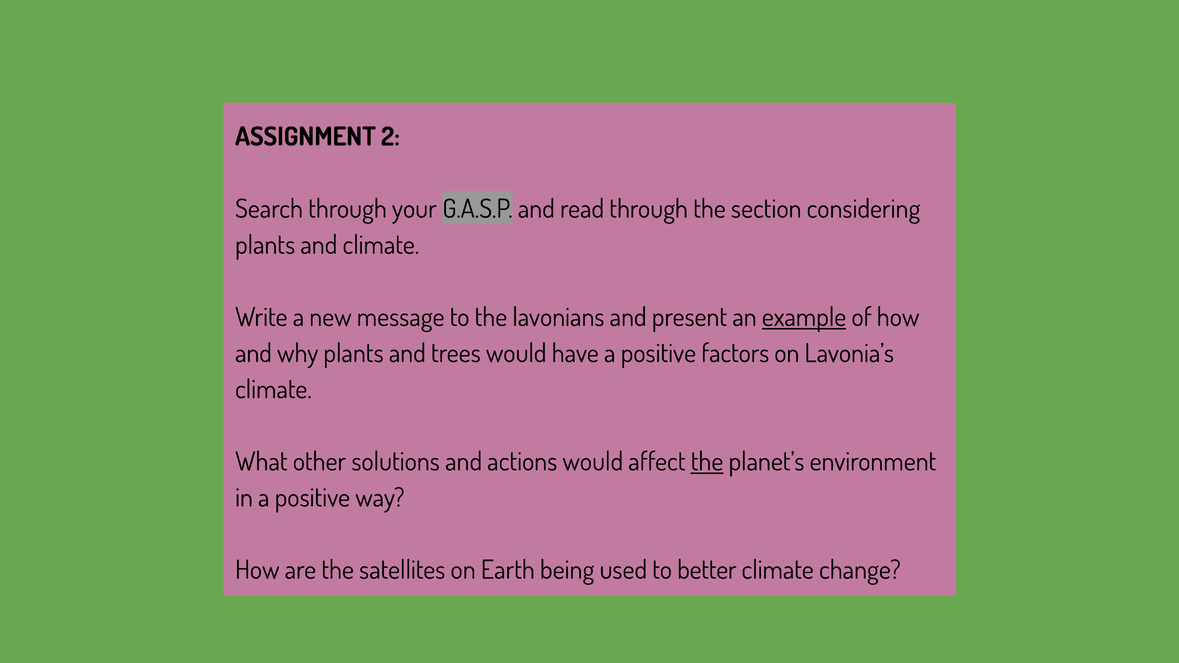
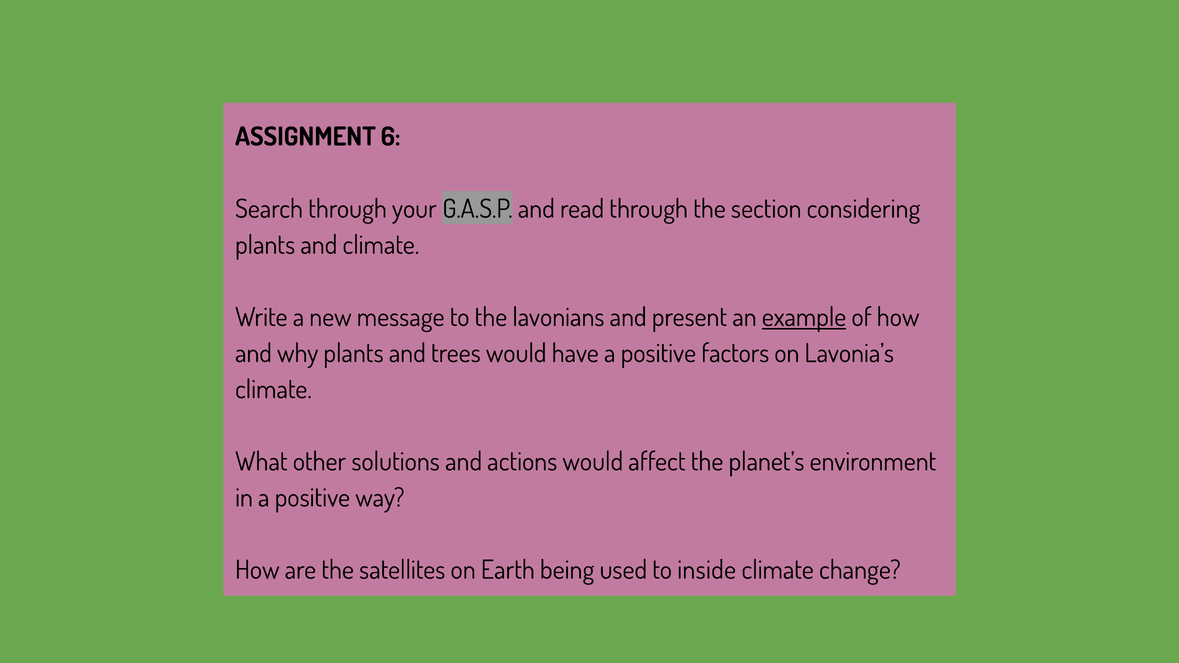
2: 2 -> 6
the at (707, 462) underline: present -> none
better: better -> inside
